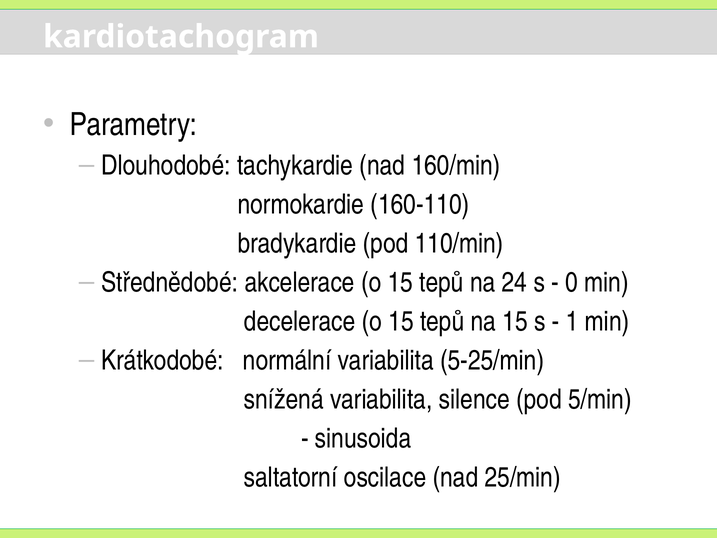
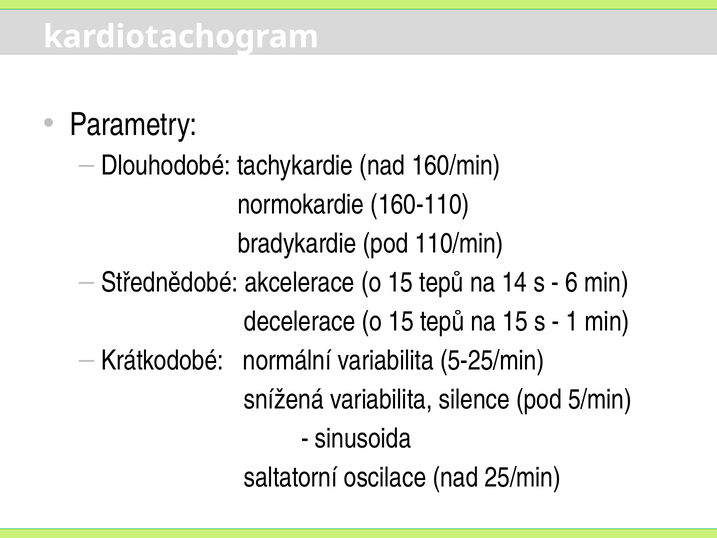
24: 24 -> 14
0: 0 -> 6
